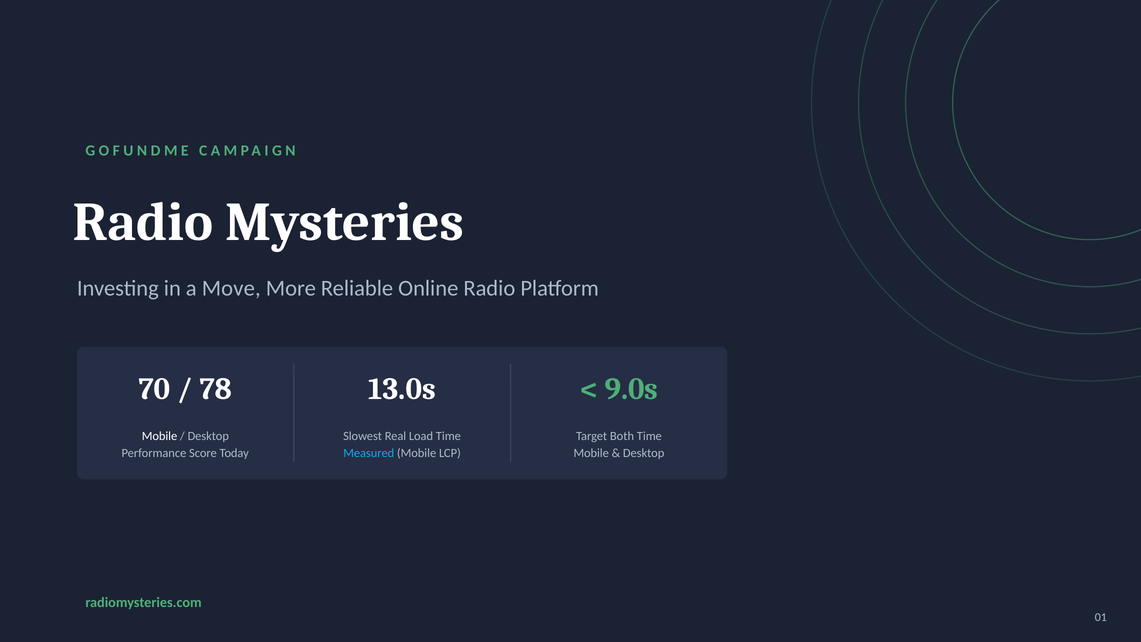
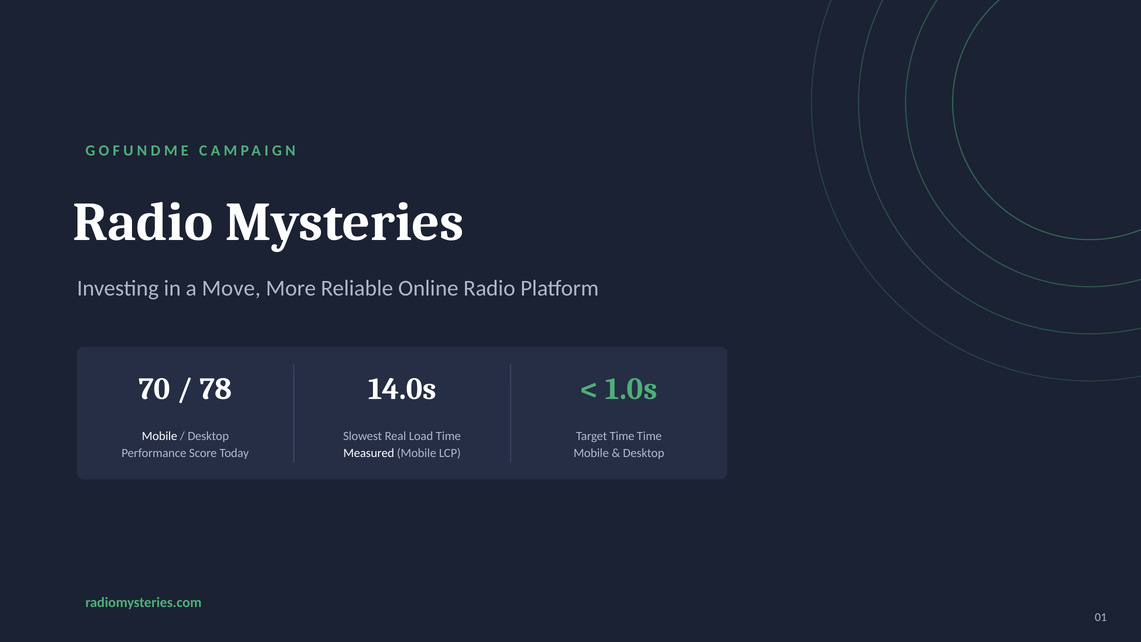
13.0s: 13.0s -> 14.0s
9.0s: 9.0s -> 1.0s
Target Both: Both -> Time
Measured colour: light blue -> white
